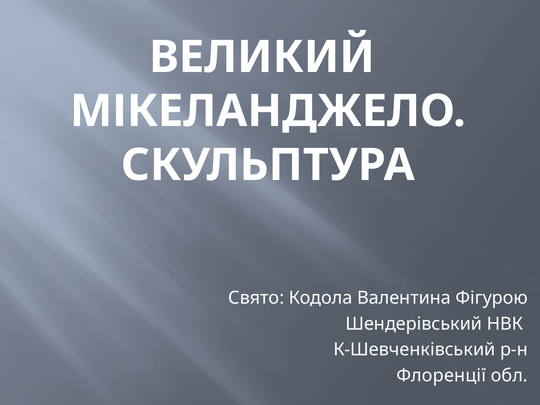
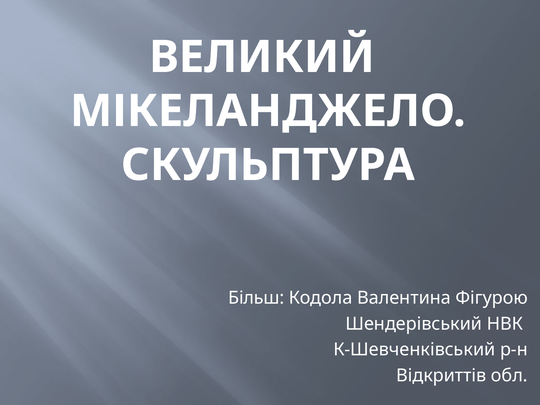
Свято: Свято -> Більш
Флоренції: Флоренції -> Відкриттів
